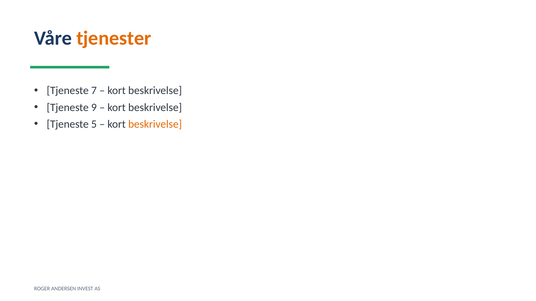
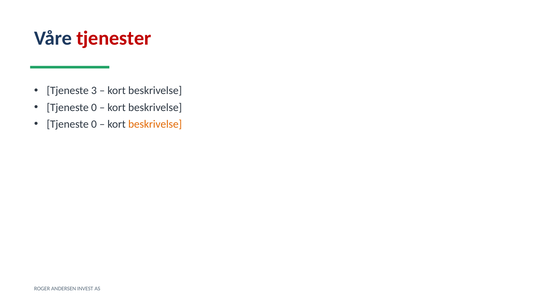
tjenester colour: orange -> red
7: 7 -> 3
9 at (94, 108): 9 -> 0
5 at (94, 124): 5 -> 0
